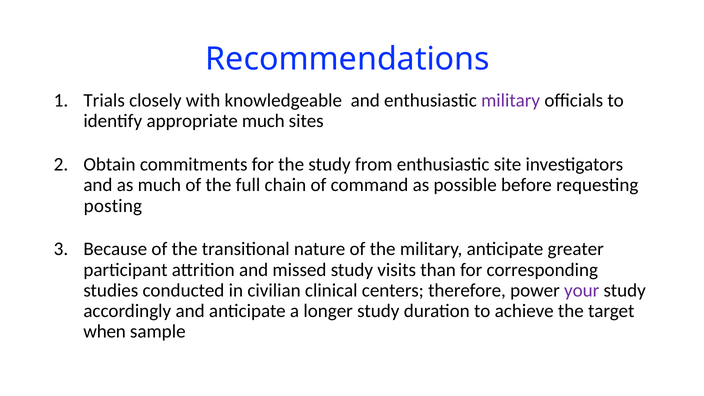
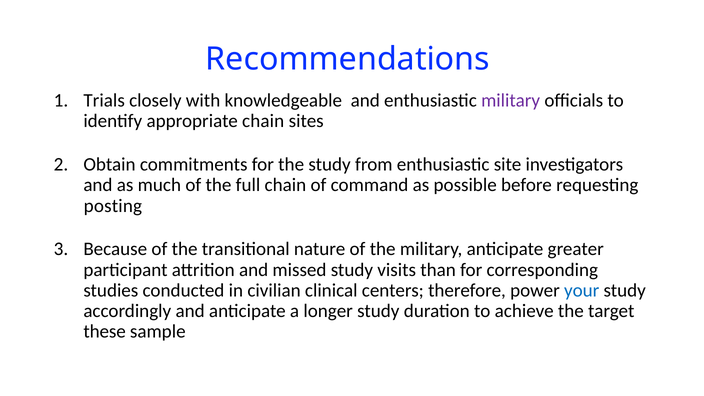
appropriate much: much -> chain
your colour: purple -> blue
when: when -> these
